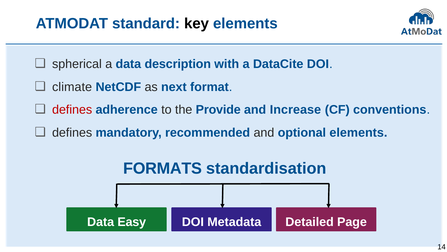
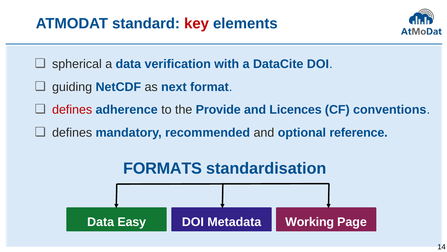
key colour: black -> red
description: description -> verification
climate: climate -> guiding
Increase: Increase -> Licences
optional elements: elements -> reference
Detailed: Detailed -> Working
